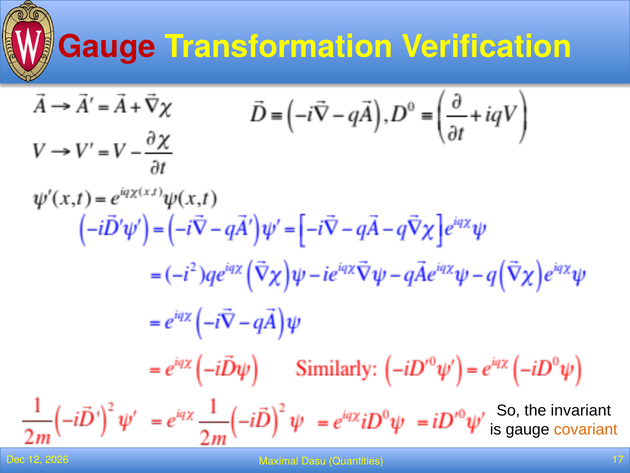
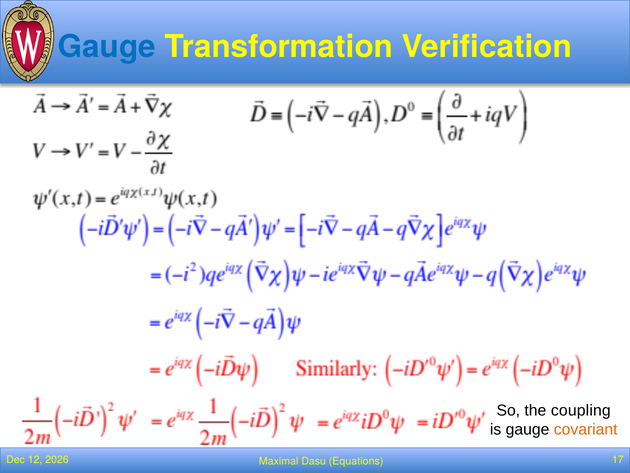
Gauge at (107, 47) colour: red -> blue
invariant: invariant -> coupling
Quantities: Quantities -> Equations
